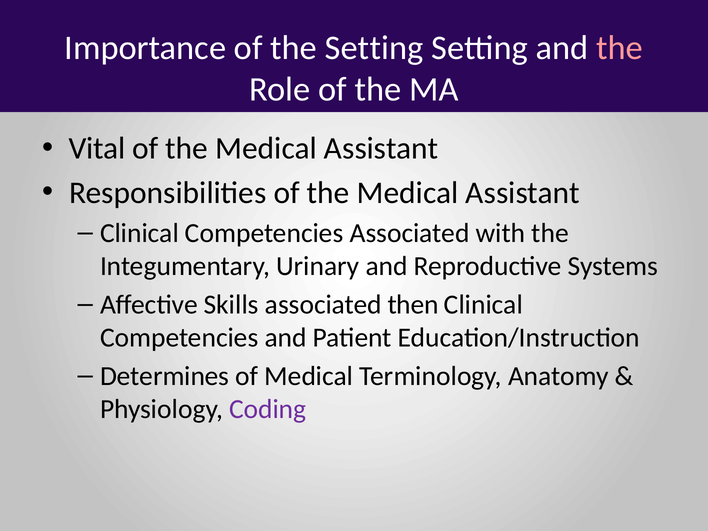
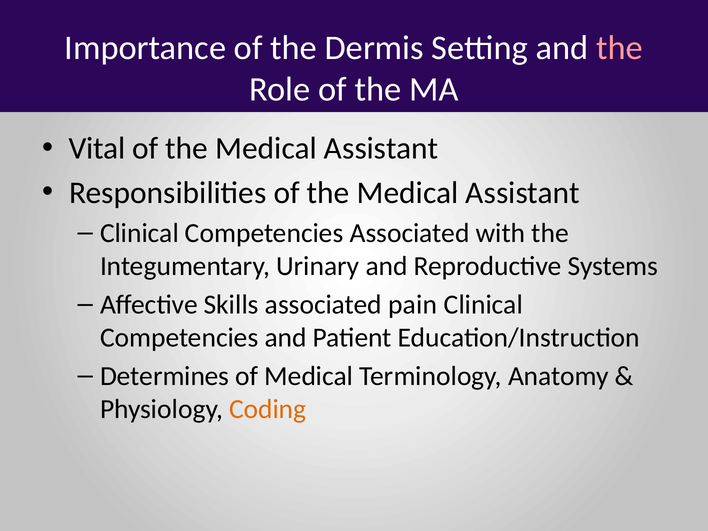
the Setting: Setting -> Dermis
then: then -> pain
Coding colour: purple -> orange
